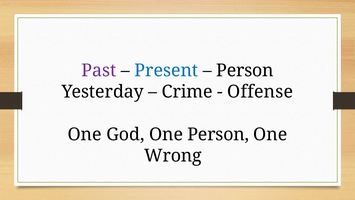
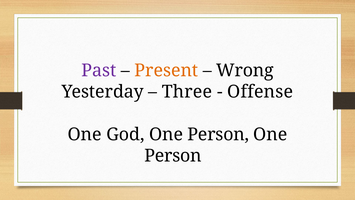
Present colour: blue -> orange
Person at (245, 70): Person -> Wrong
Crime: Crime -> Three
Wrong at (173, 156): Wrong -> Person
